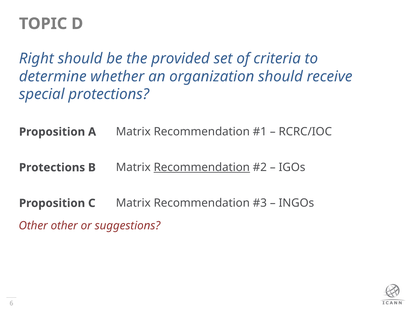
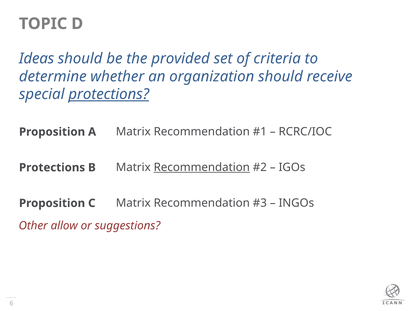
Right: Right -> Ideas
protections at (109, 94) underline: none -> present
Other other: other -> allow
